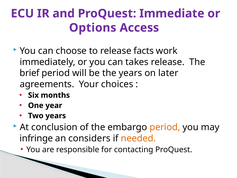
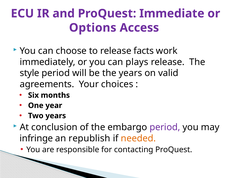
takes: takes -> plays
brief: brief -> style
later: later -> valid
period at (165, 127) colour: orange -> purple
considers: considers -> republish
